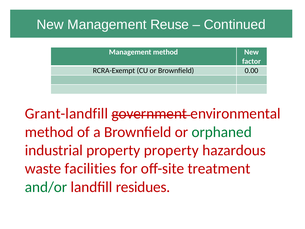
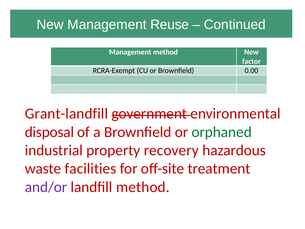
method at (49, 132): method -> disposal
property property: property -> recovery
and/or colour: green -> purple
landfill residues: residues -> method
